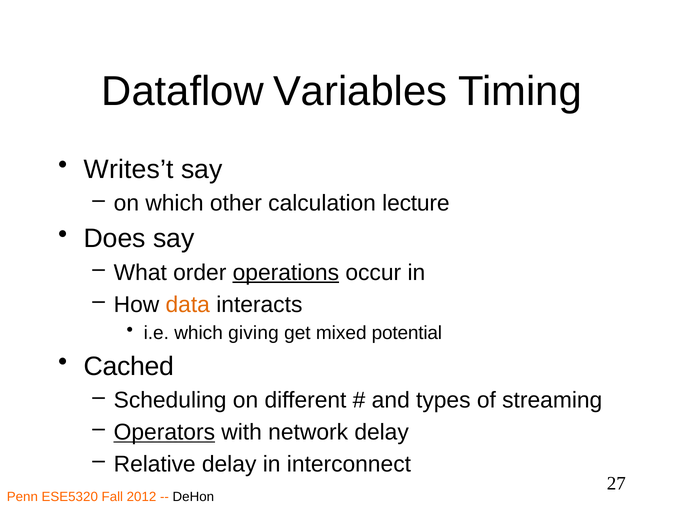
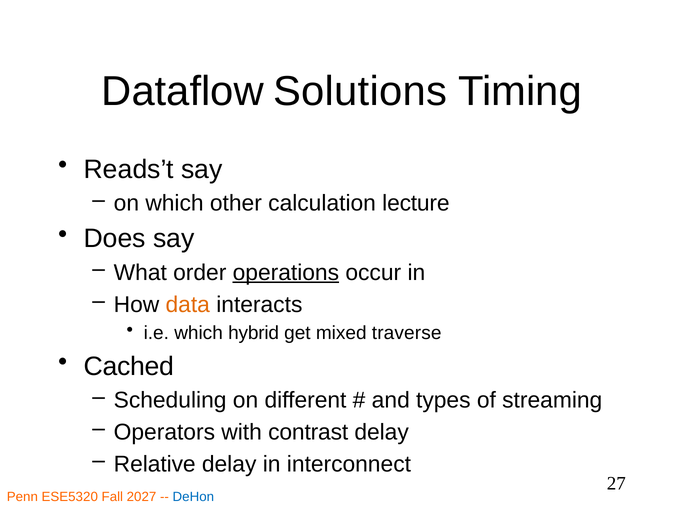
Variables: Variables -> Solutions
Writes’t: Writes’t -> Reads’t
giving: giving -> hybrid
potential: potential -> traverse
Operators underline: present -> none
network: network -> contrast
2012: 2012 -> 2027
DeHon colour: black -> blue
